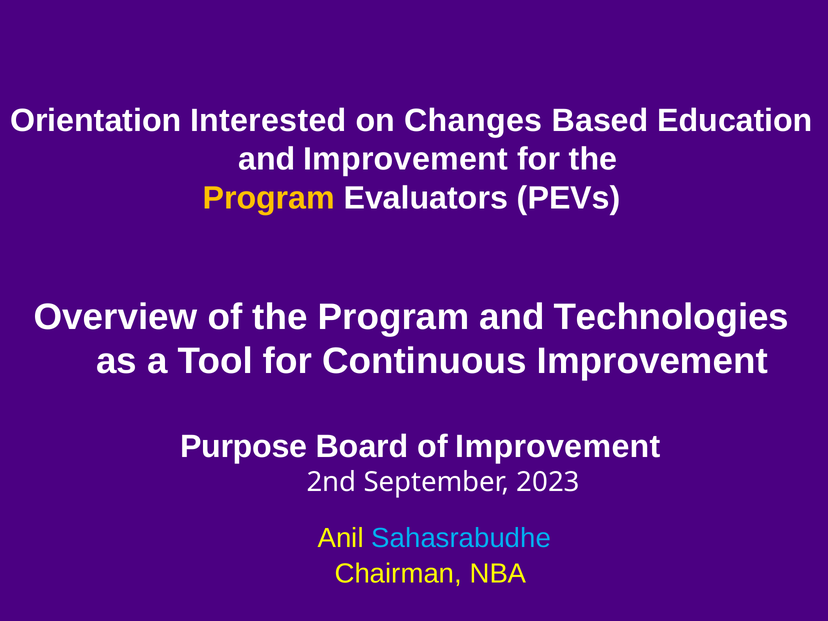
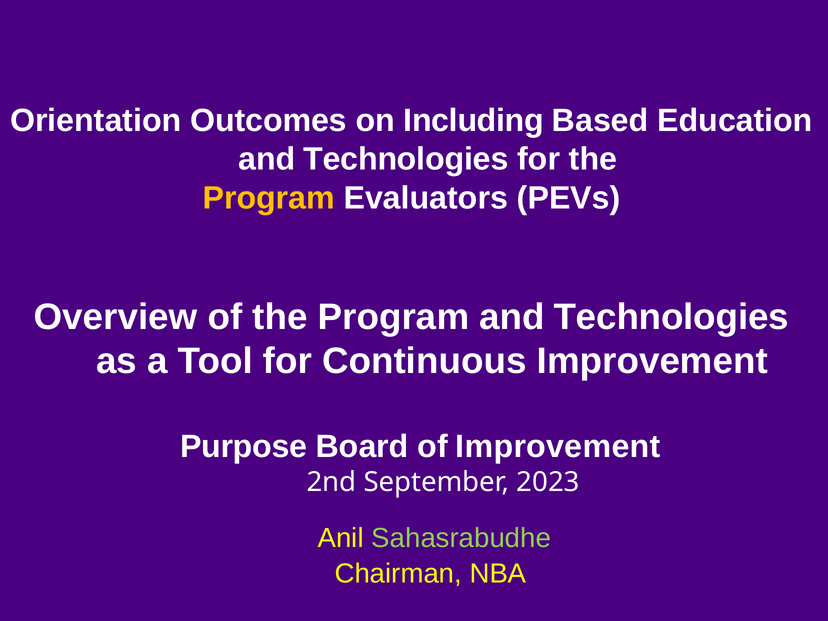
Interested: Interested -> Outcomes
Changes: Changes -> Including
Improvement at (406, 159): Improvement -> Technologies
Sahasrabudhe colour: light blue -> light green
